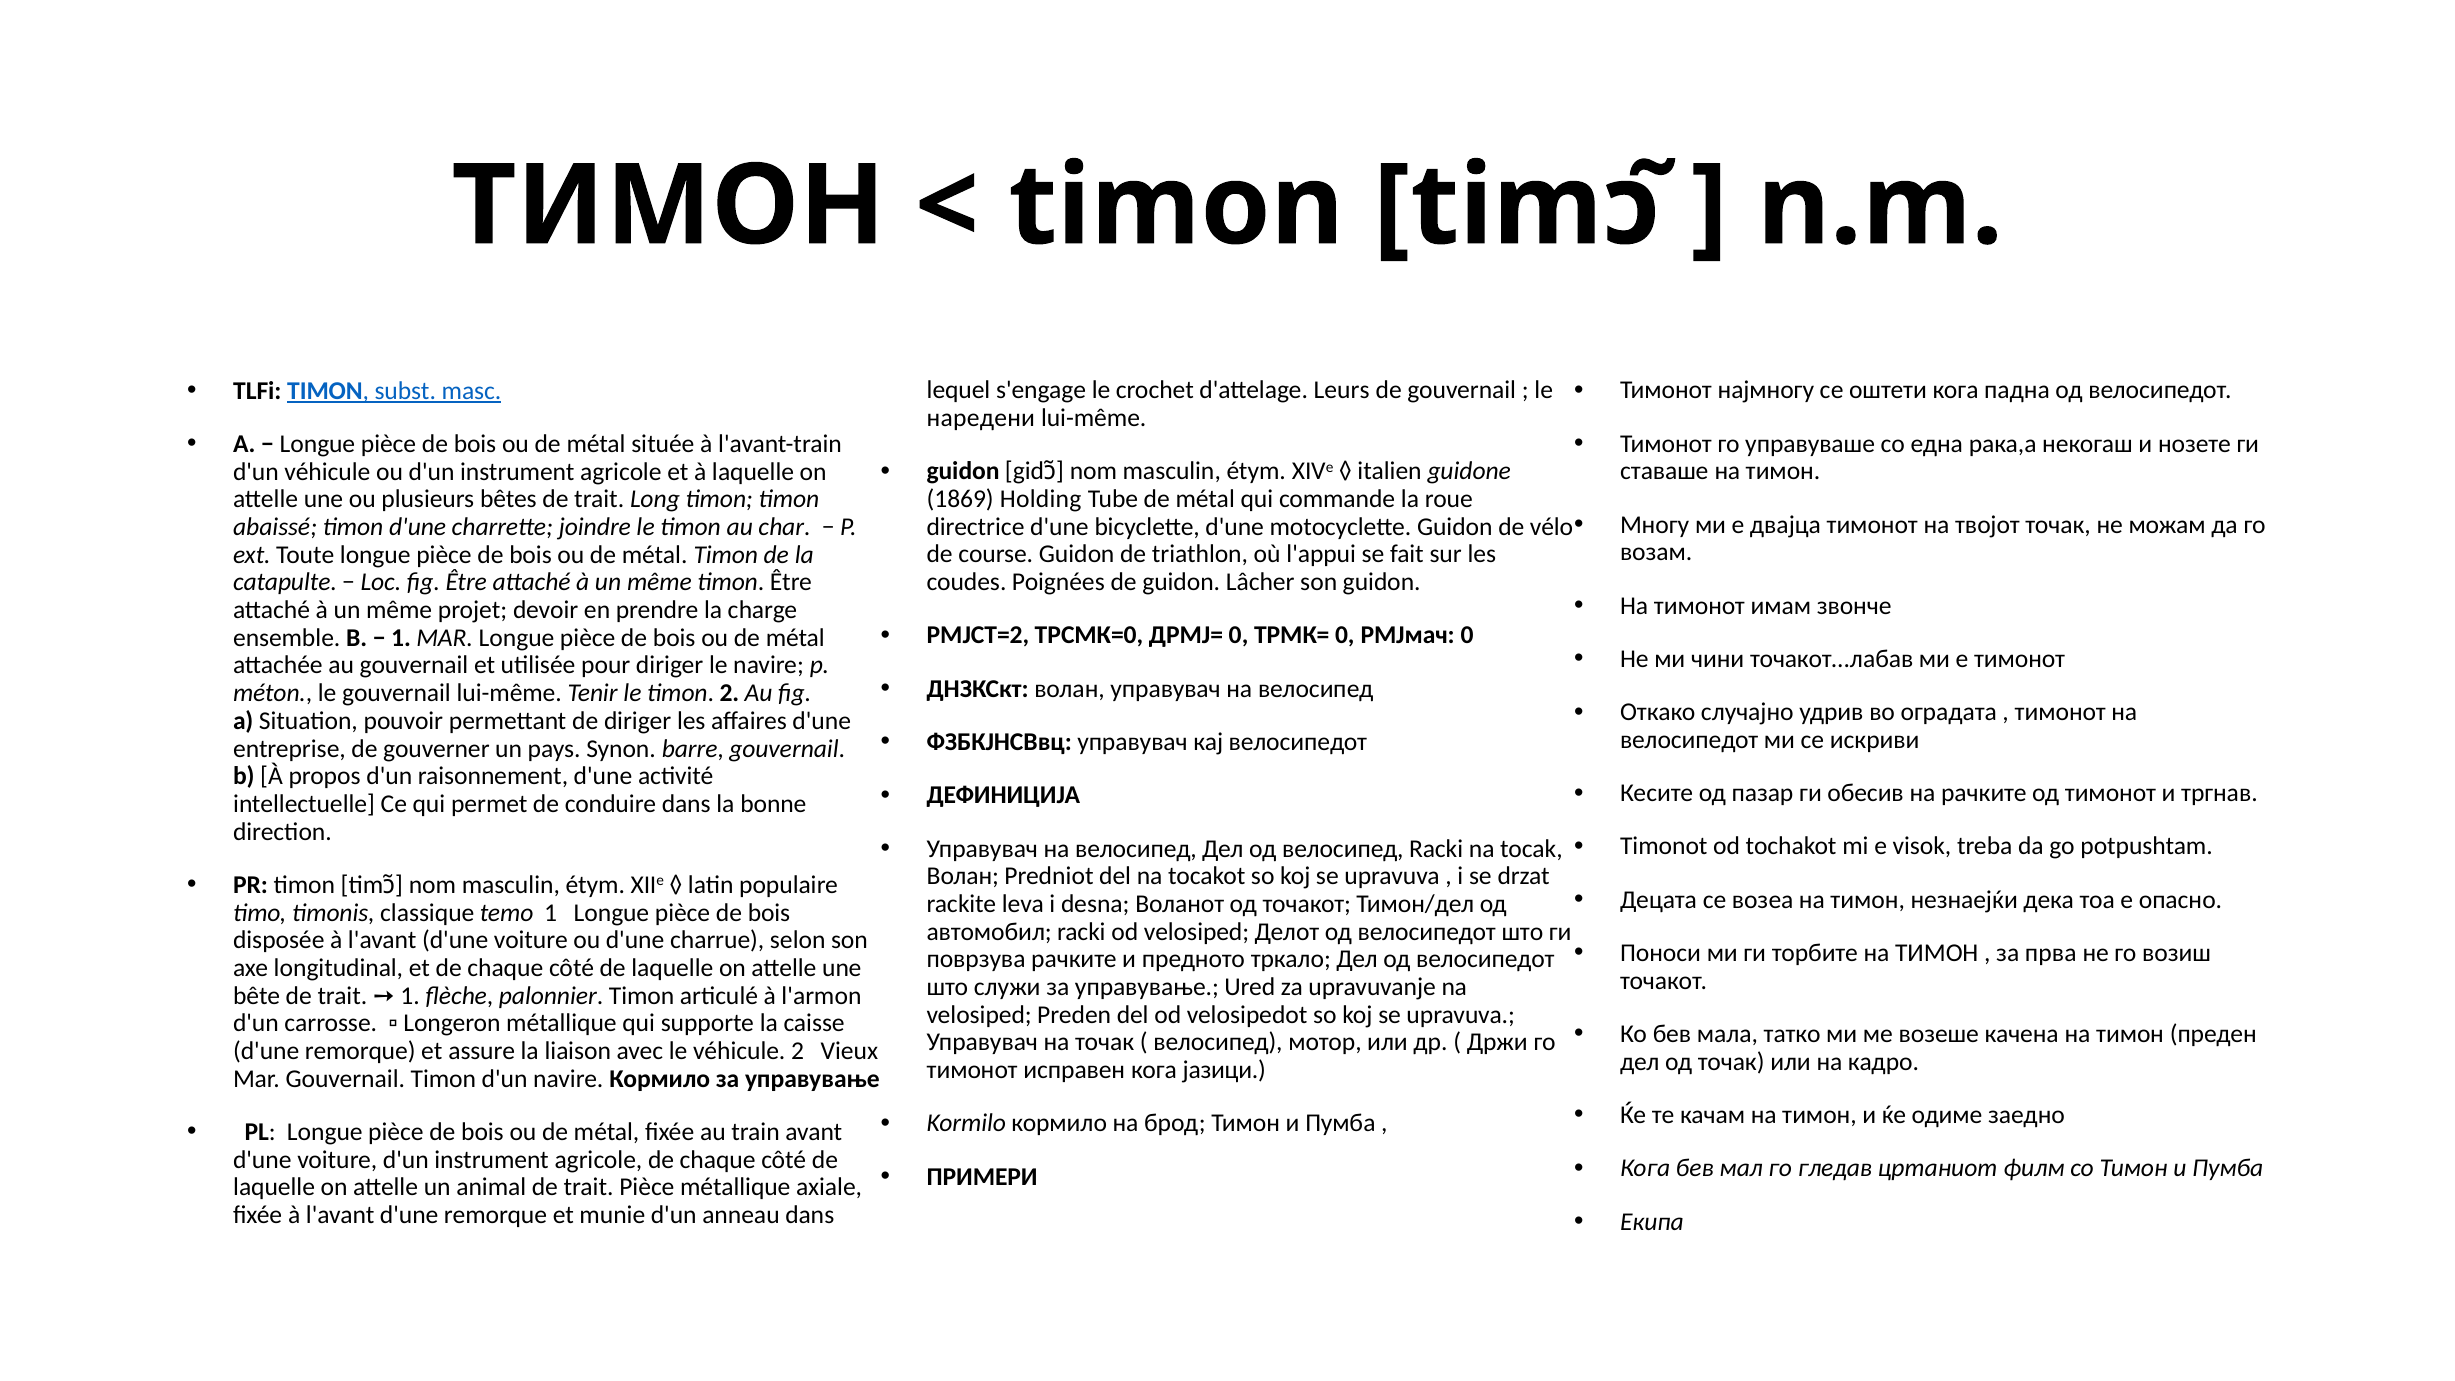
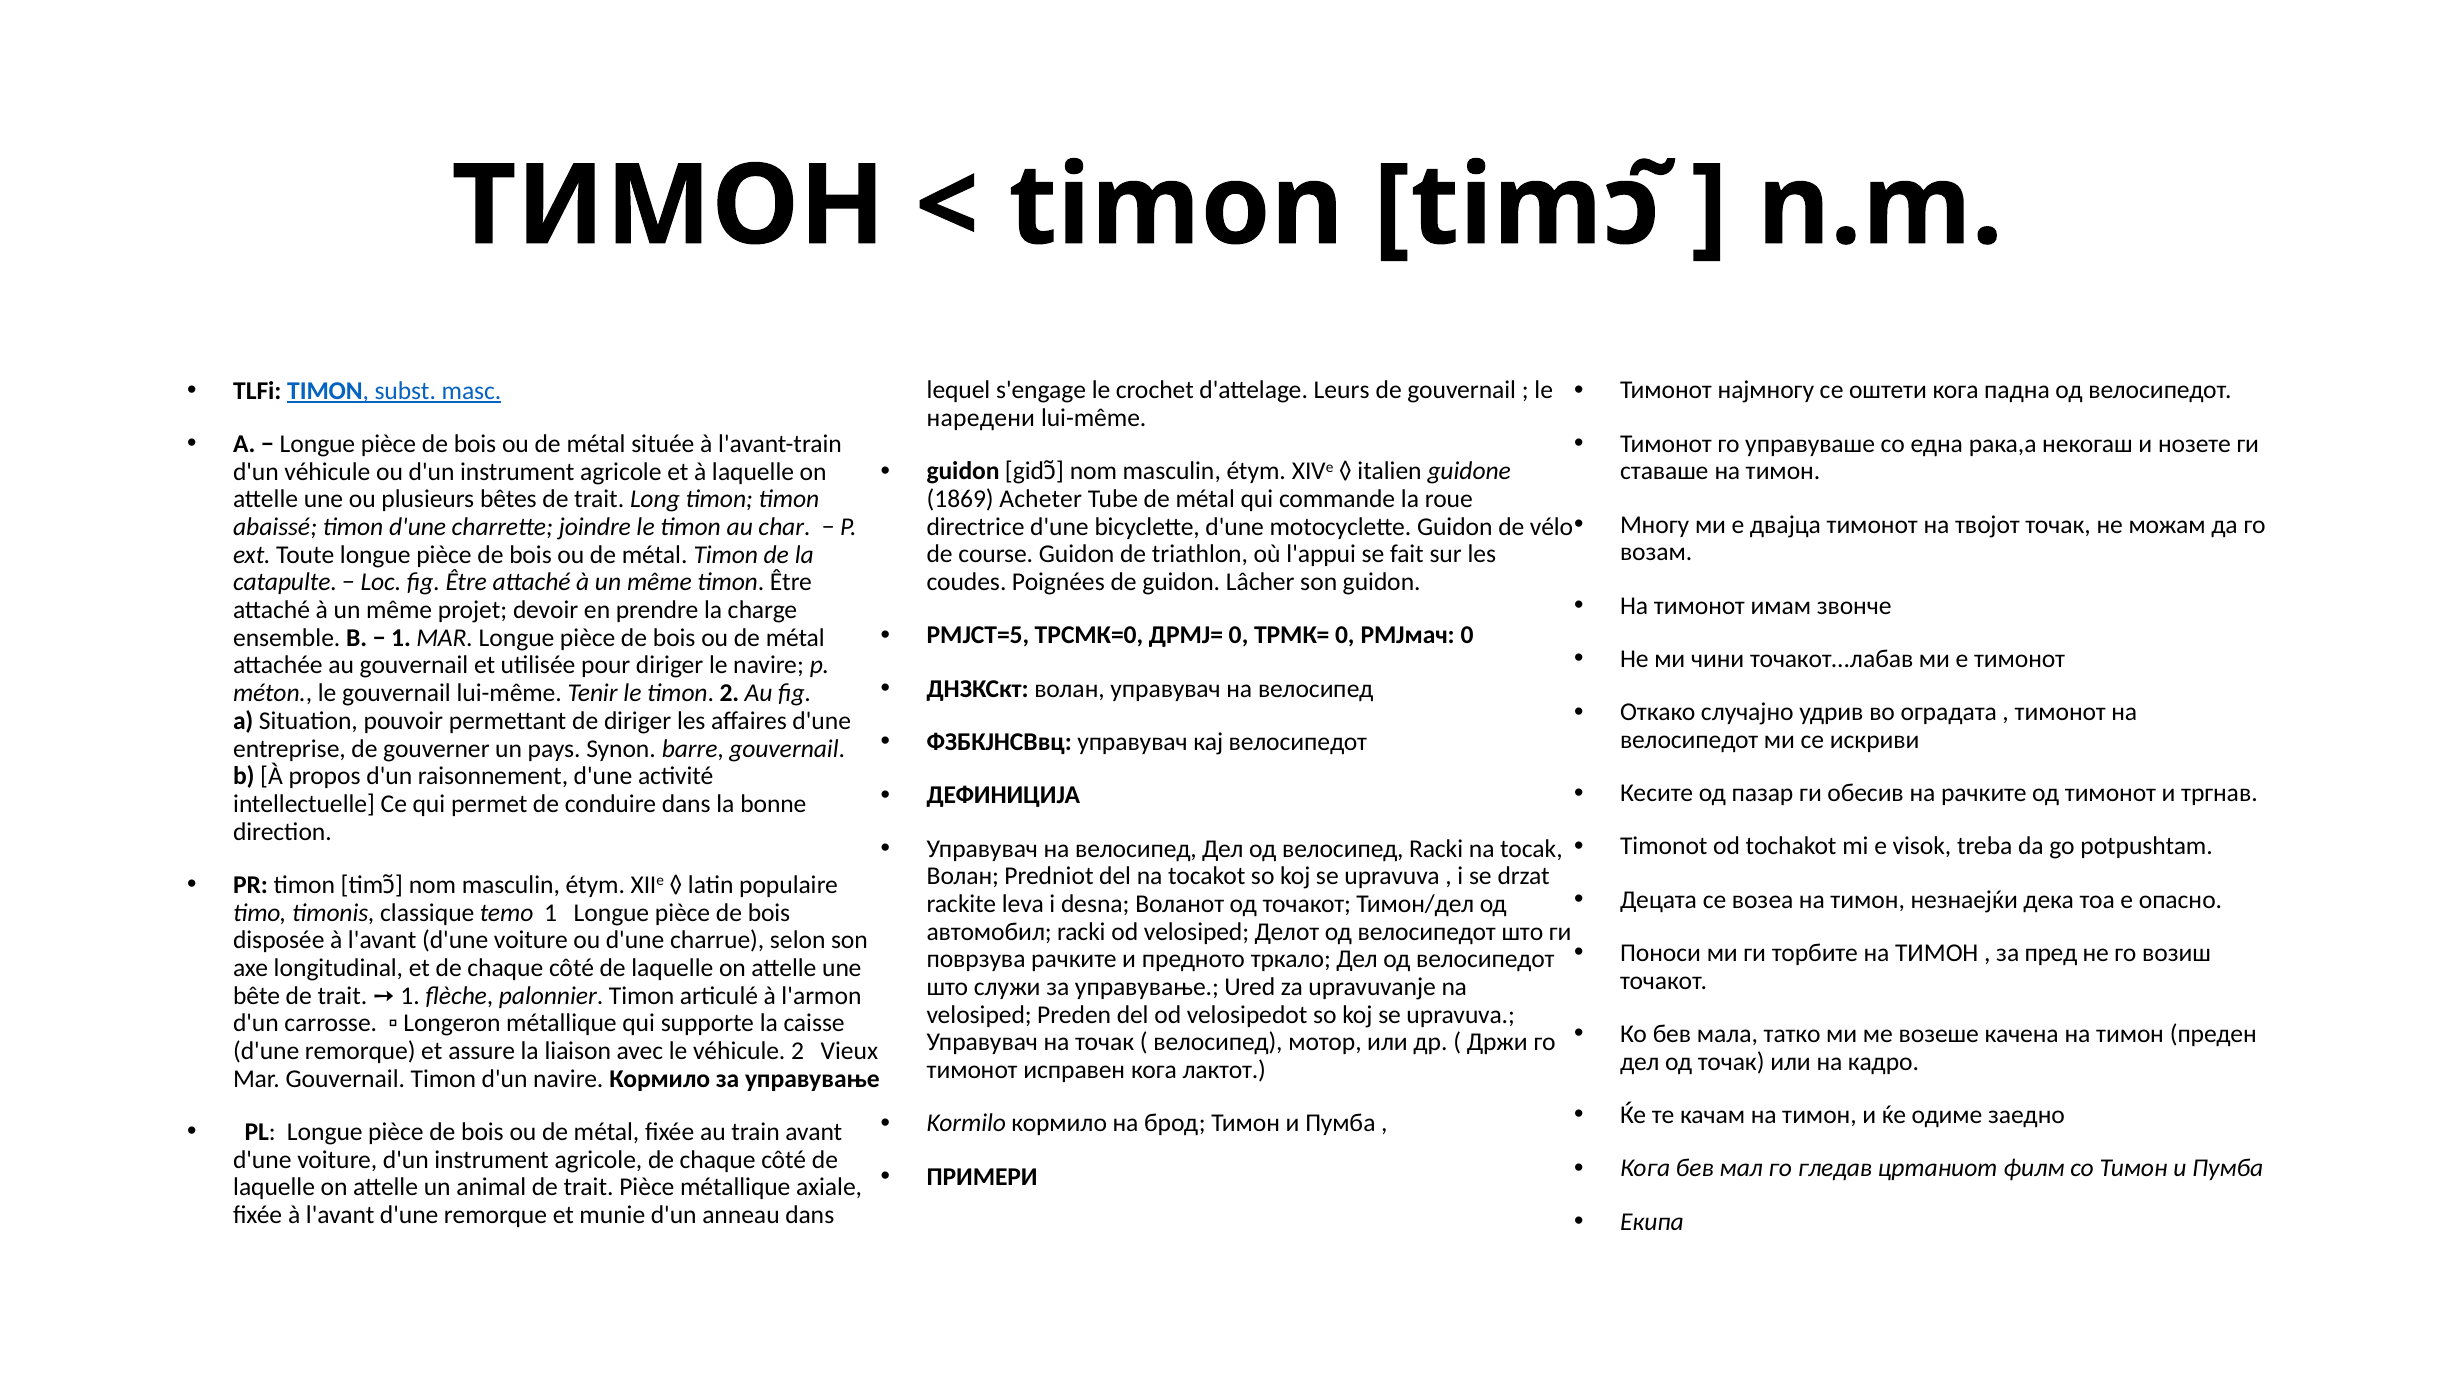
Holding: Holding -> Acheter
РМЈСТ=2: РМЈСТ=2 -> РМЈСТ=5
прва: прва -> пред
јазици: јазици -> лактот
